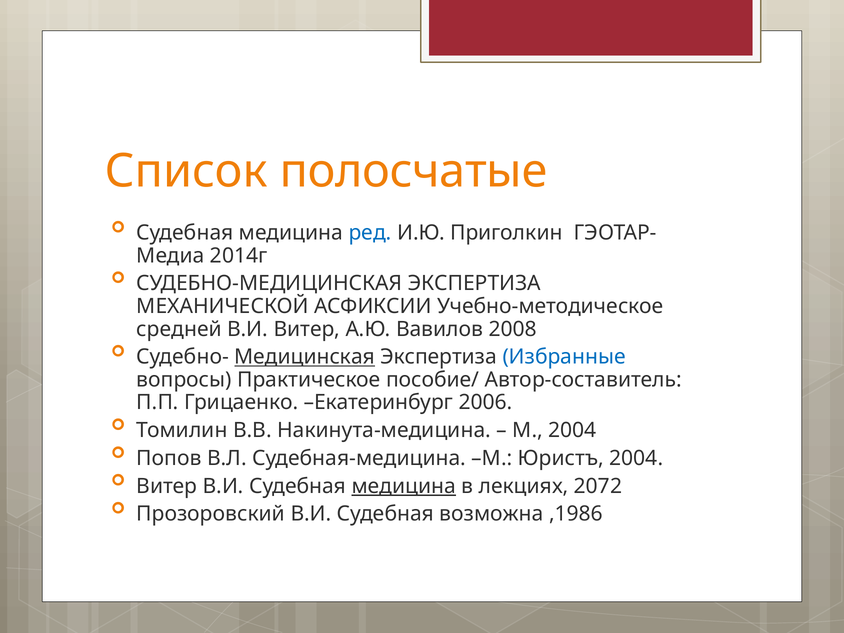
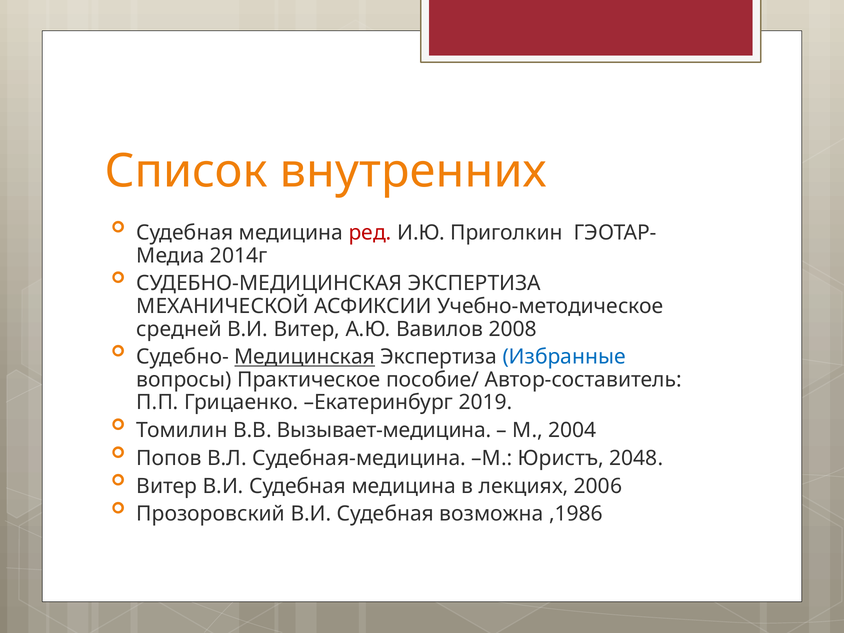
полосчатые: полосчатые -> внутренних
ред colour: blue -> red
2006: 2006 -> 2019
Накинута-медицина: Накинута-медицина -> Вызывает-медицина
Юристъ 2004: 2004 -> 2048
медицина at (404, 486) underline: present -> none
2072: 2072 -> 2006
